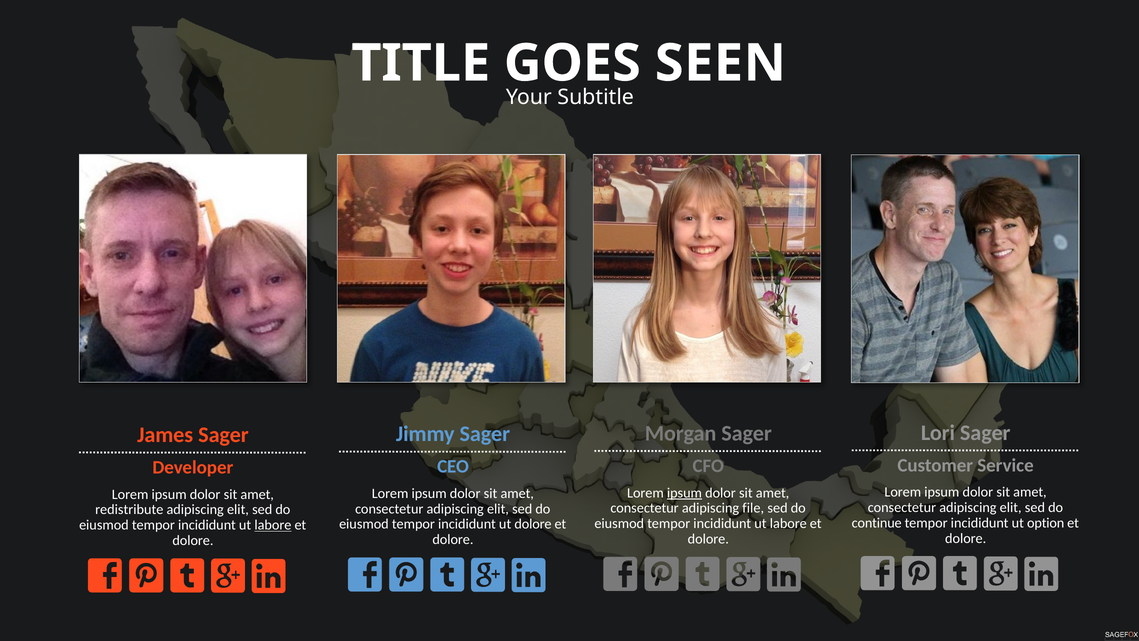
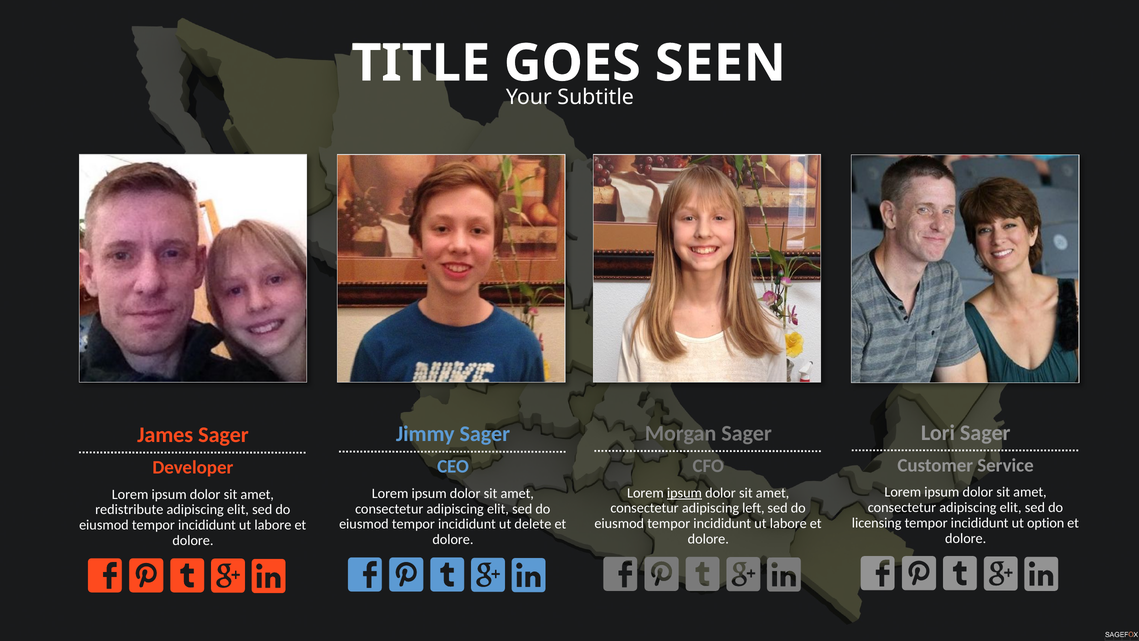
file: file -> left
continue: continue -> licensing
ut dolore: dolore -> delete
labore at (273, 525) underline: present -> none
